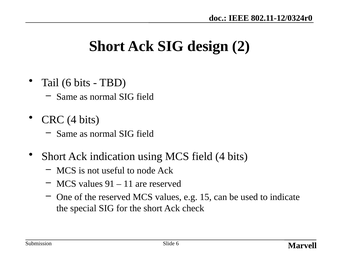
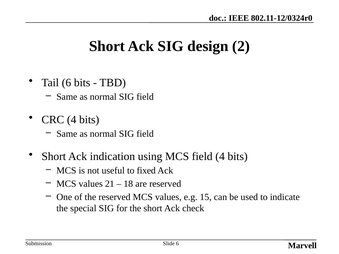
node: node -> fixed
91: 91 -> 21
11: 11 -> 18
